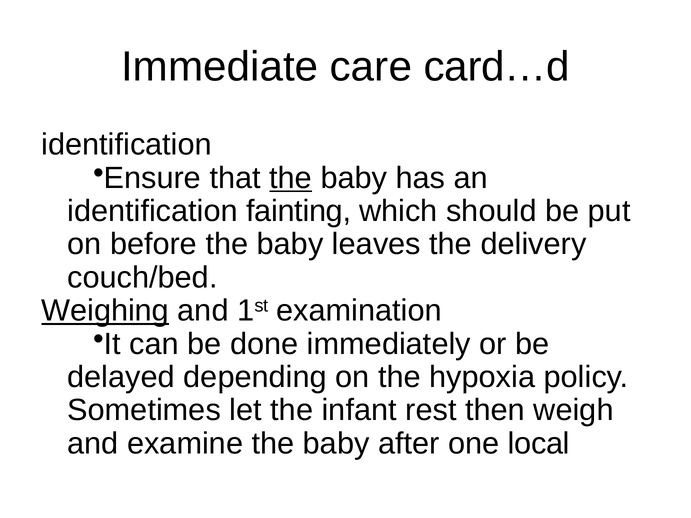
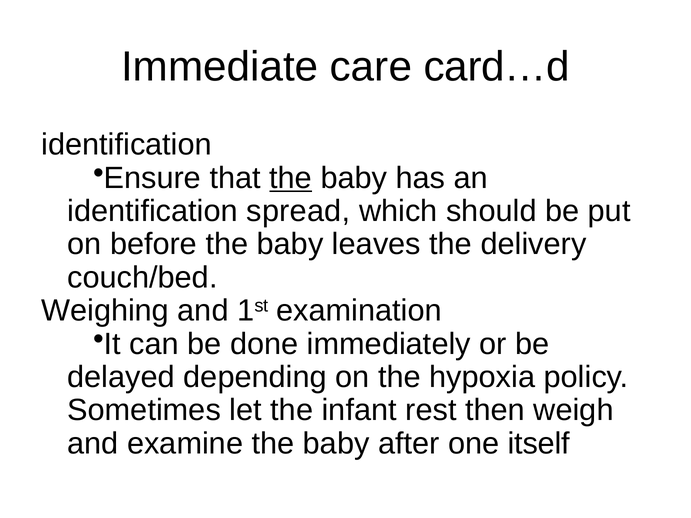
fainting: fainting -> spread
Weighing underline: present -> none
local: local -> itself
